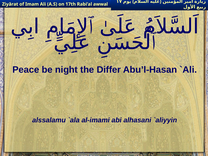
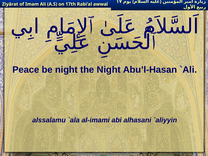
the Differ: Differ -> Night
